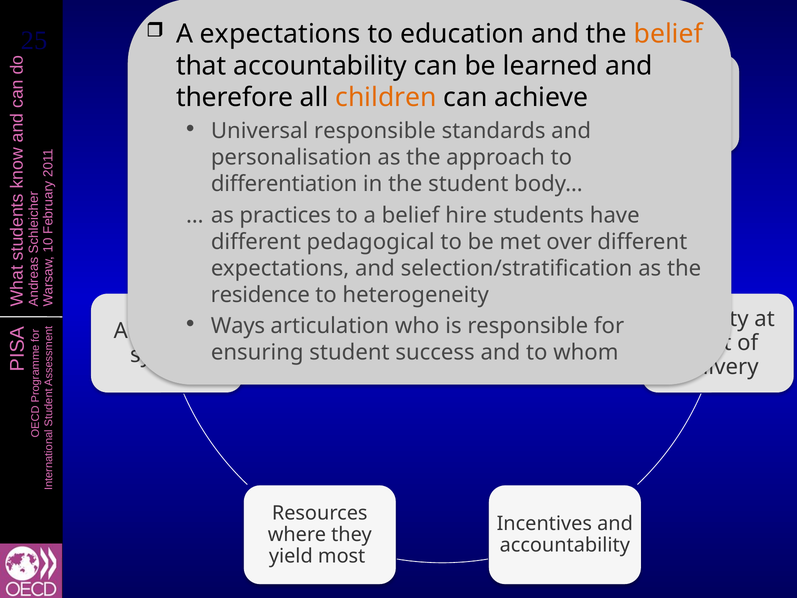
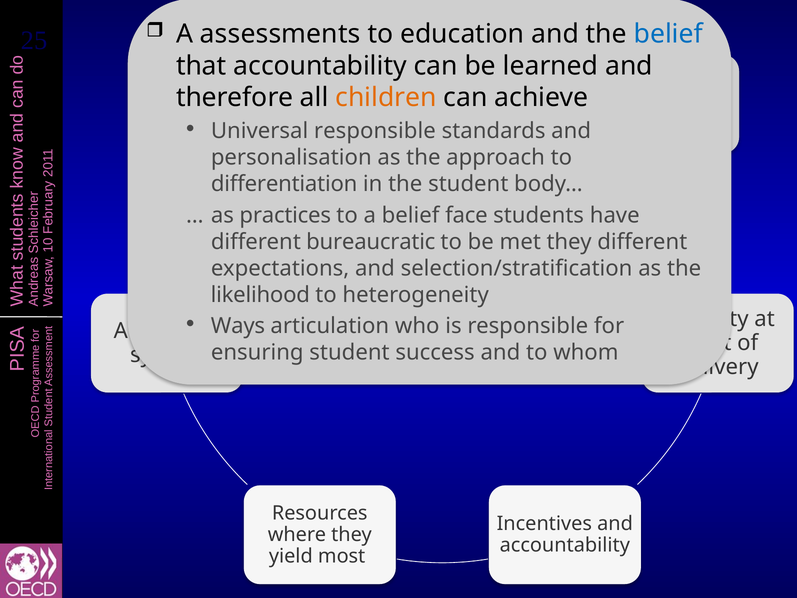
A expectations: expectations -> assessments
belief at (668, 34) colour: orange -> blue
hire: hire -> face
pedagogical: pedagogical -> bureaucratic
met over: over -> they
residence: residence -> likelihood
